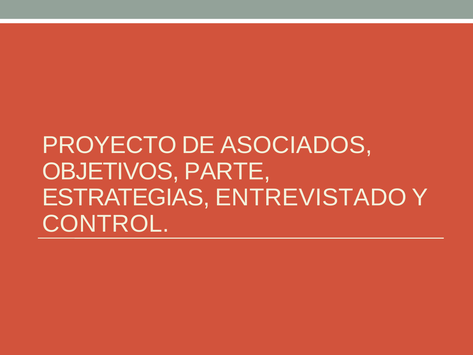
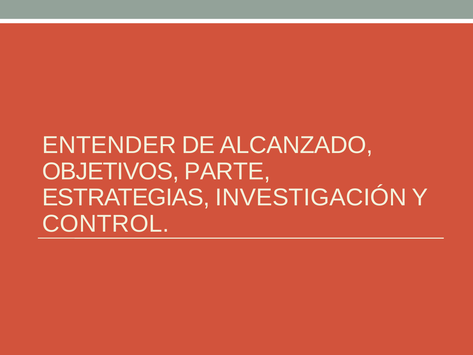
PROYECTO: PROYECTO -> ENTENDER
ASOCIADOS: ASOCIADOS -> ALCANZADO
ENTREVISTADO: ENTREVISTADO -> INVESTIGACIÓN
